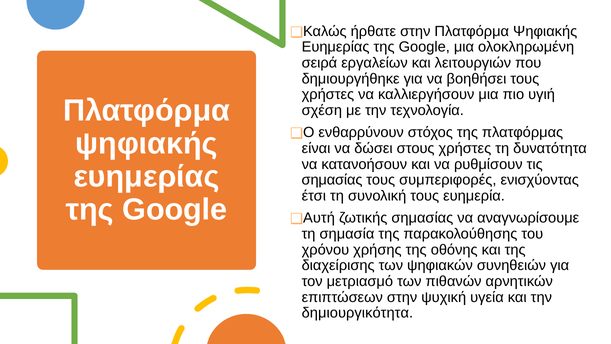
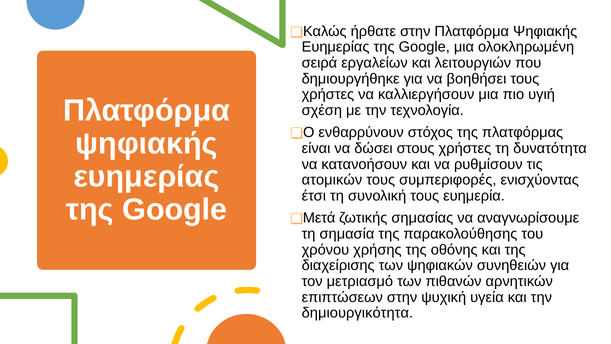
σημασίας at (332, 180): σημασίας -> ατομικών
Αυτή: Αυτή -> Μετά
